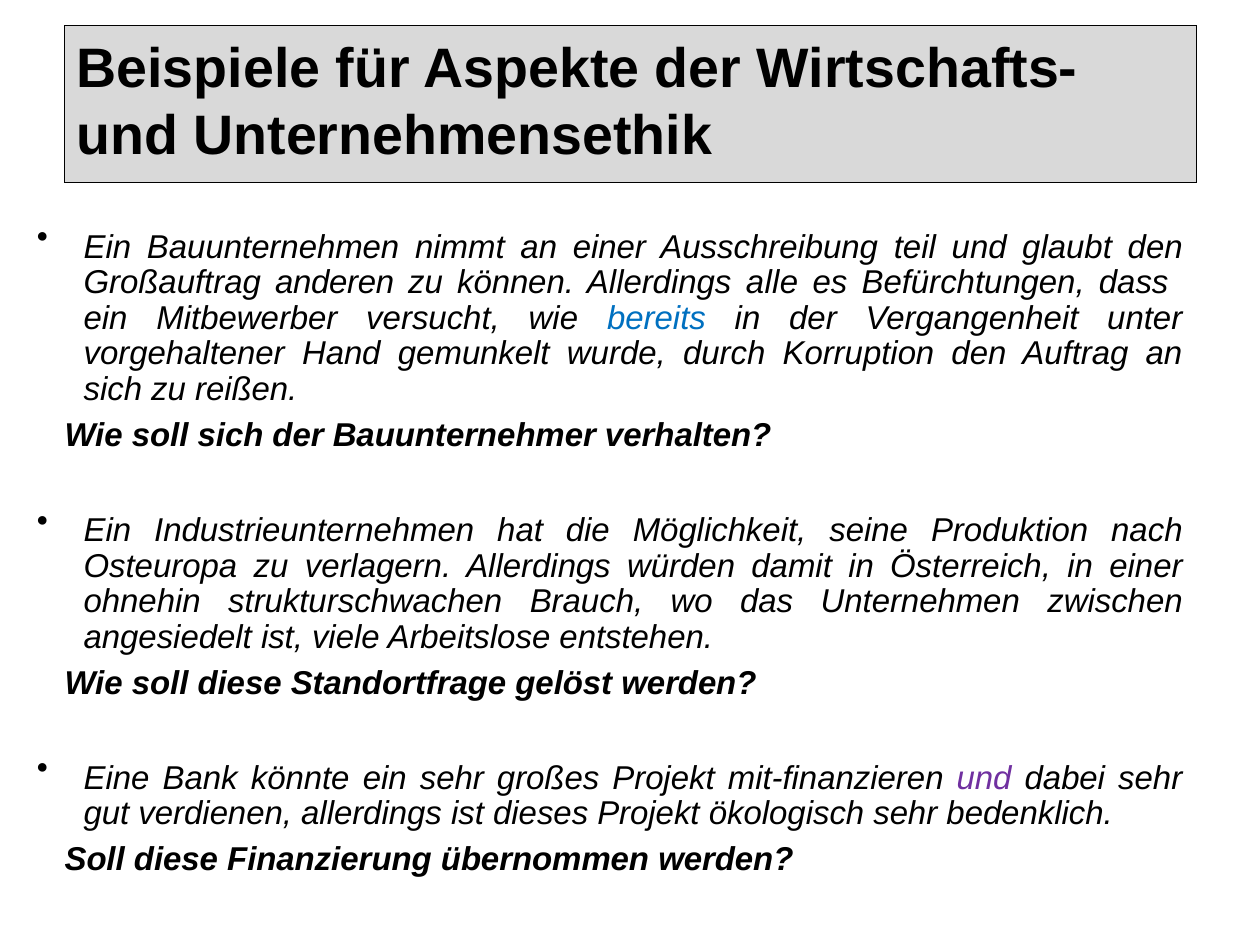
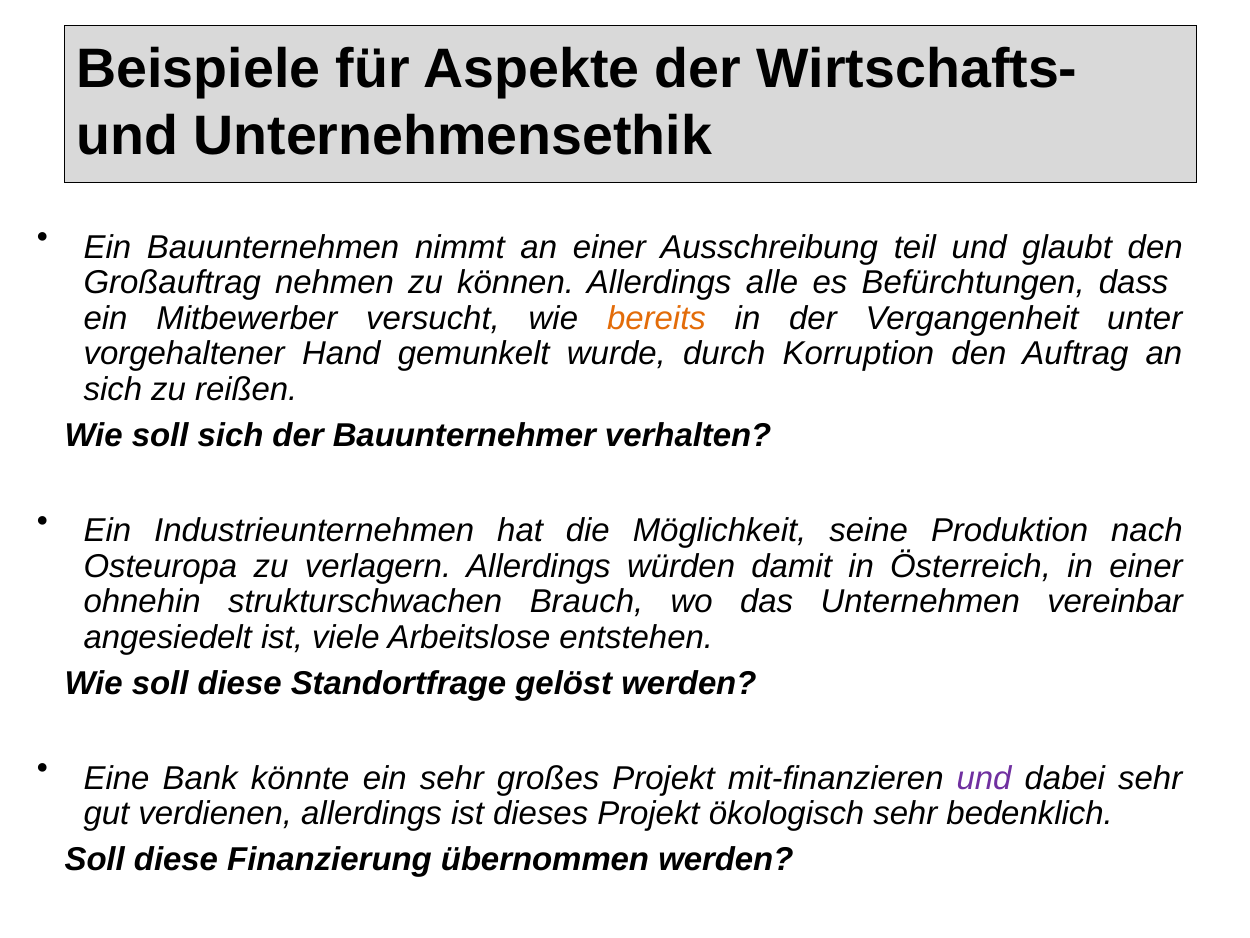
anderen: anderen -> nehmen
bereits colour: blue -> orange
zwischen: zwischen -> vereinbar
